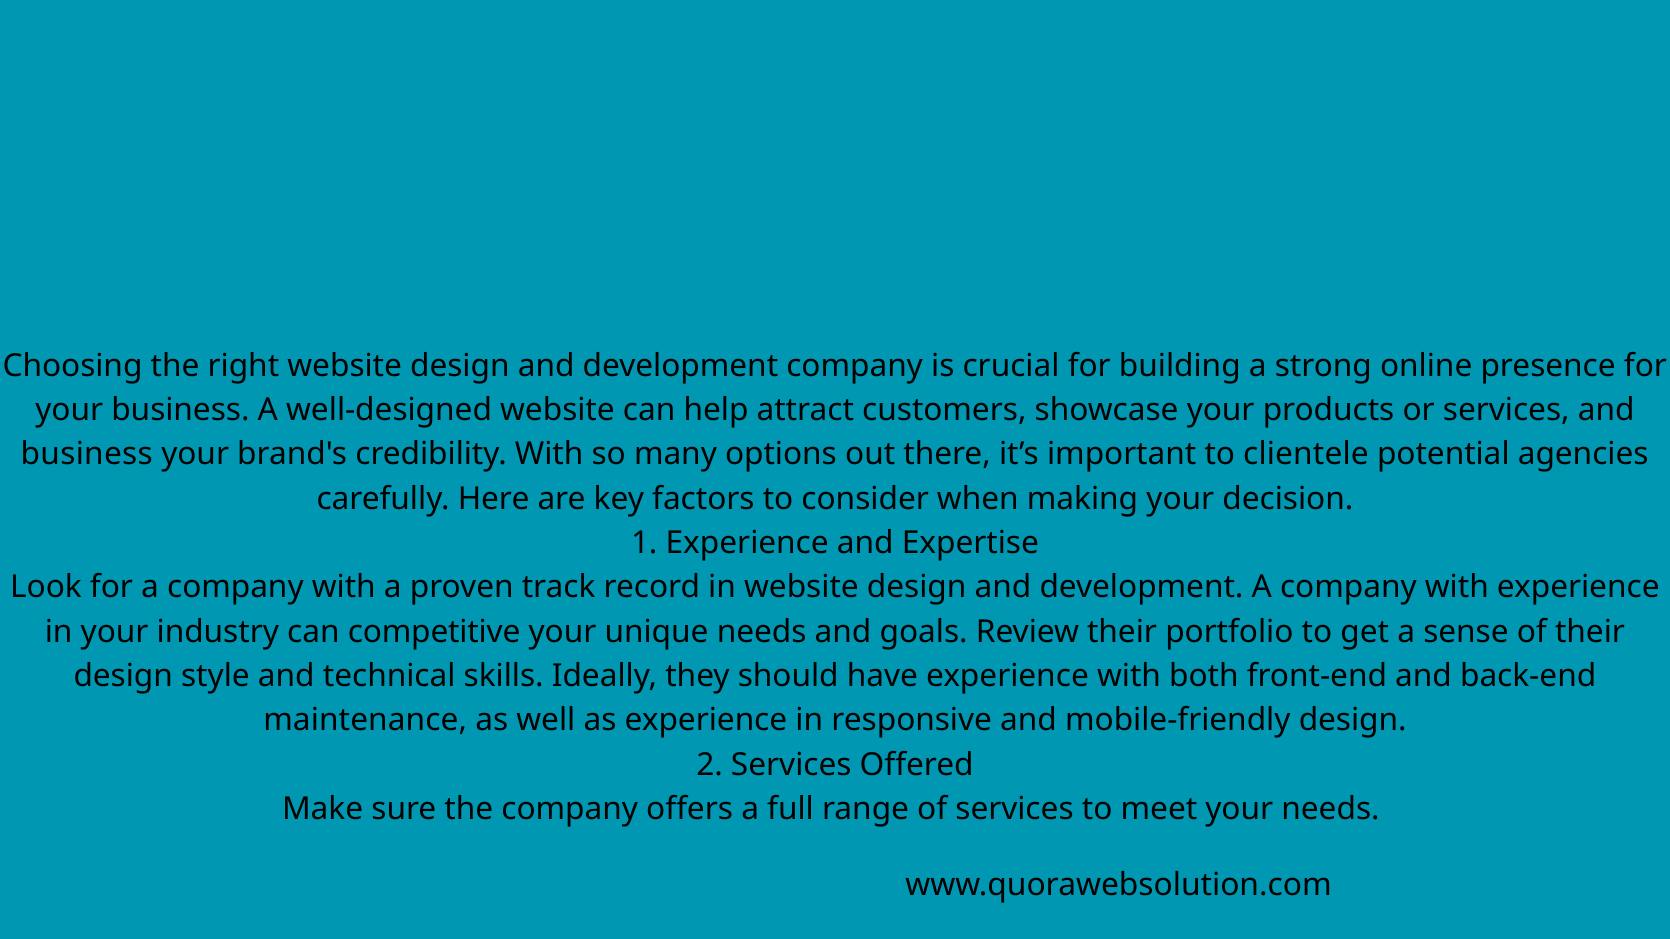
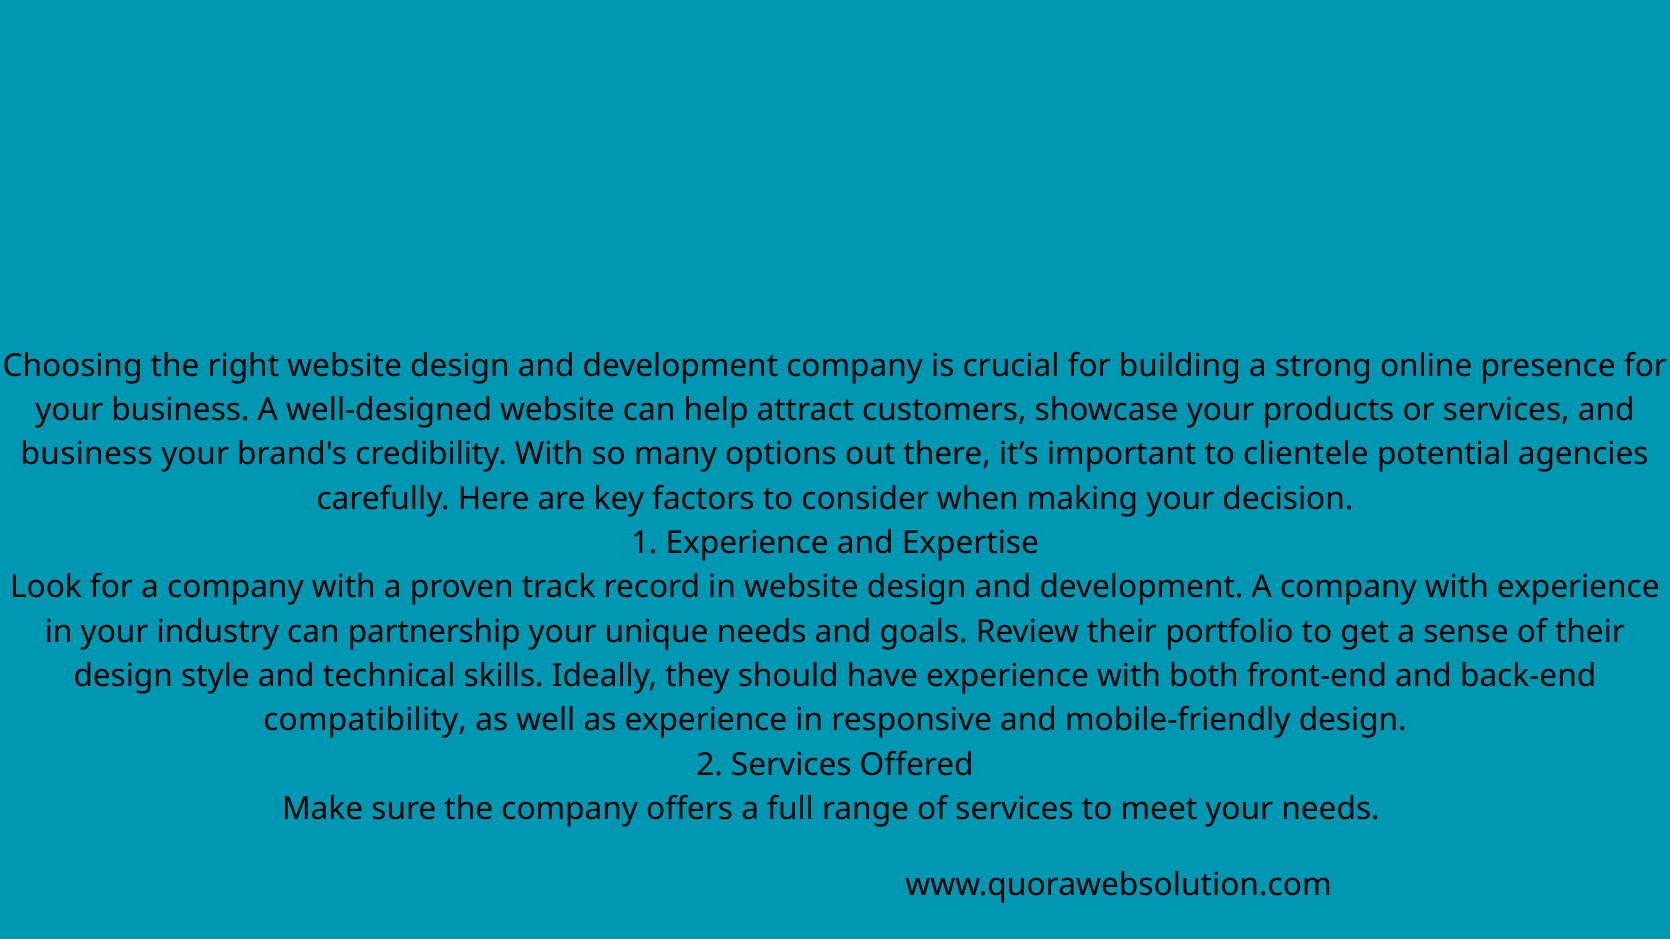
competitive: competitive -> partnership
maintenance: maintenance -> compatibility
